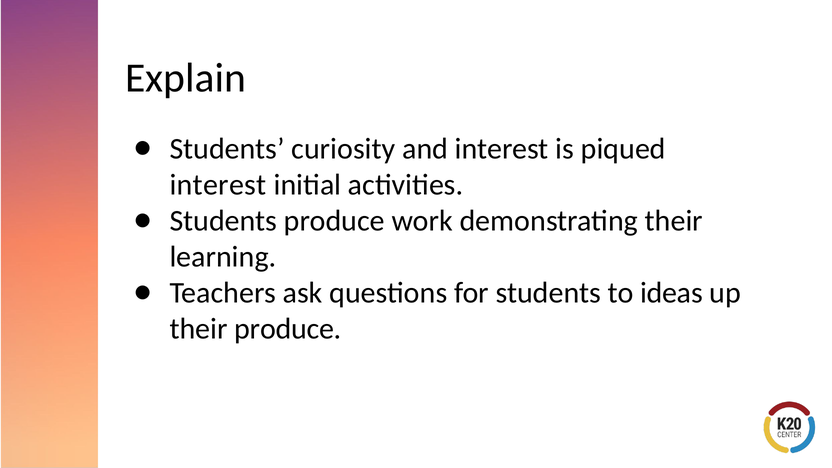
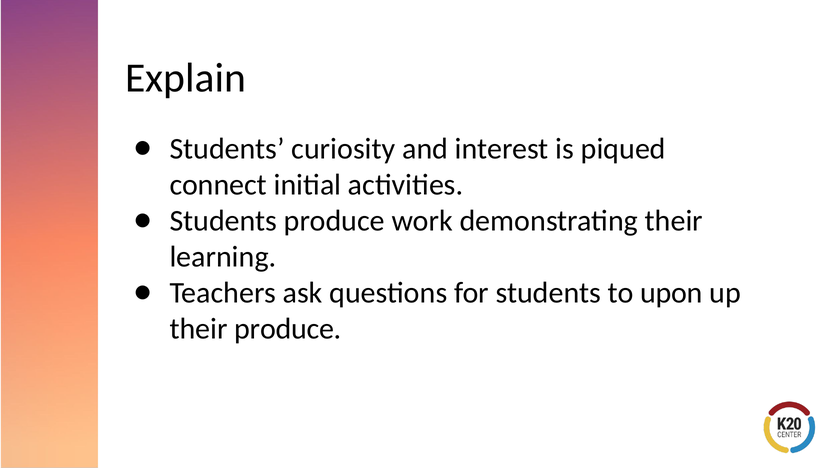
interest at (218, 185): interest -> connect
ideas: ideas -> upon
